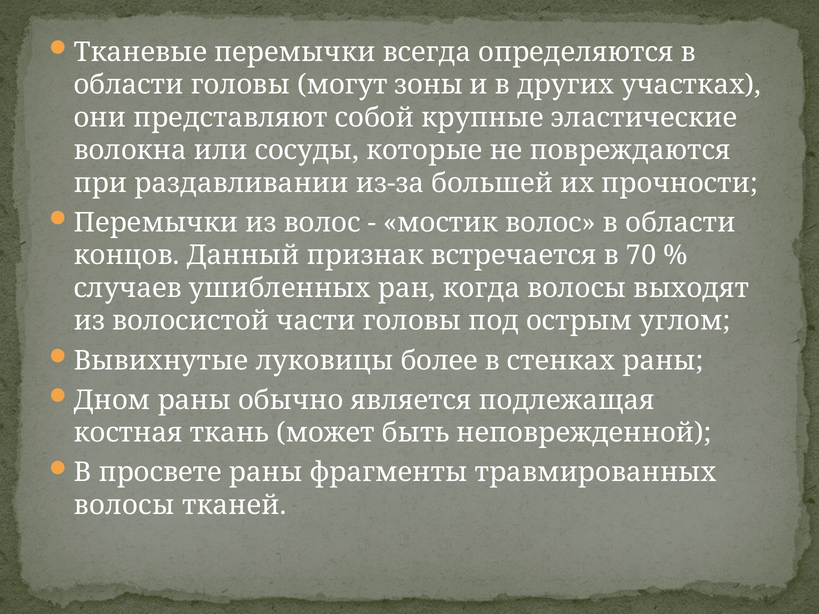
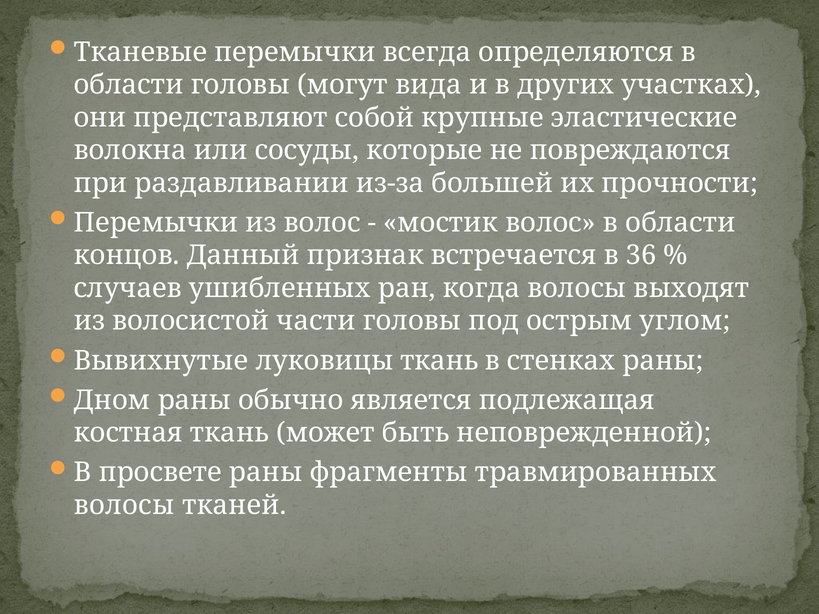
зоны: зоны -> вида
70: 70 -> 36
луковицы более: более -> ткань
